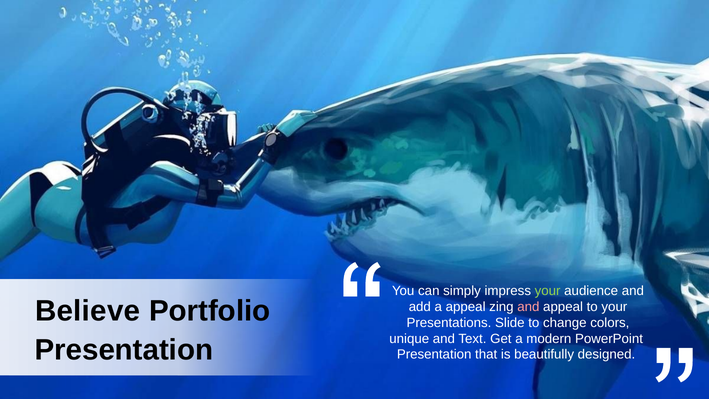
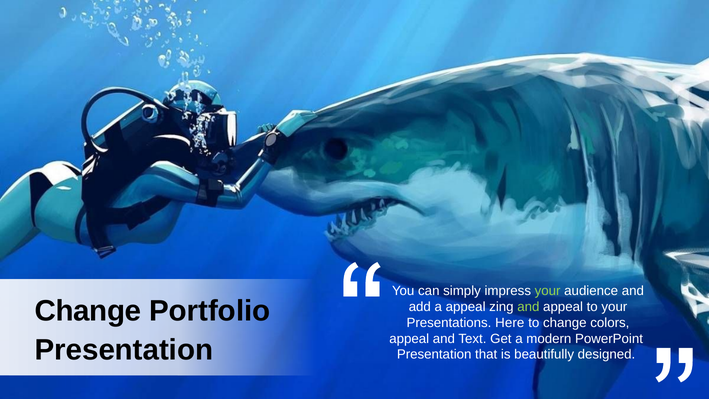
Believe at (88, 311): Believe -> Change
and at (528, 307) colour: pink -> light green
Slide: Slide -> Here
unique at (409, 338): unique -> appeal
